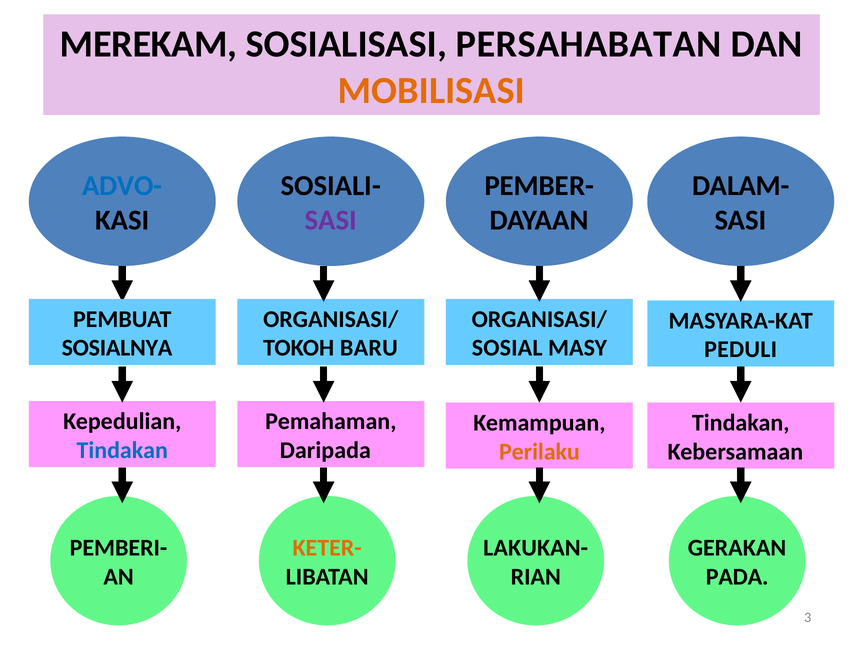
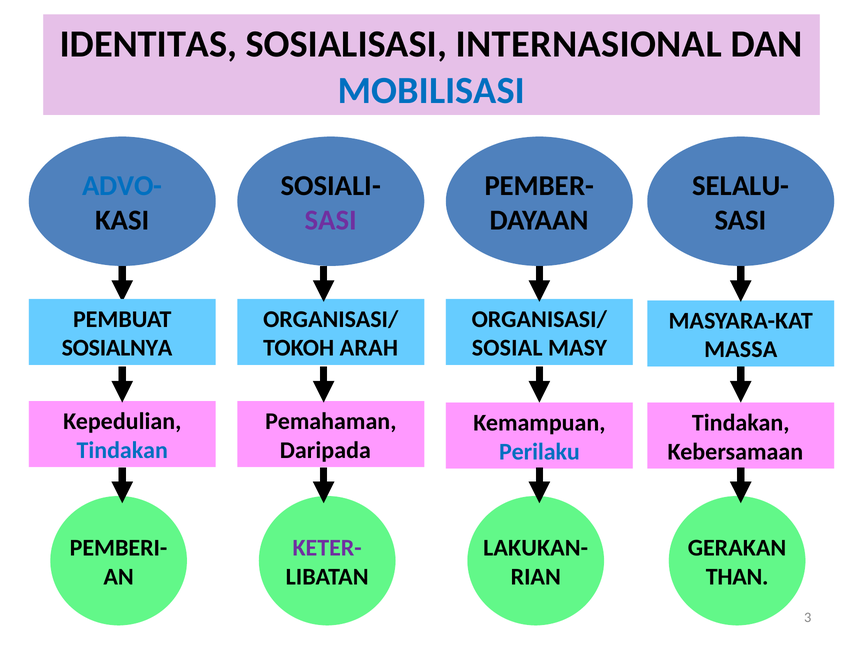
MEREKAM: MEREKAM -> IDENTITAS
PERSAHABATAN: PERSAHABATAN -> INTERNASIONAL
MOBILISASI colour: orange -> blue
DALAM-: DALAM- -> SELALU-
BARU: BARU -> ARAH
PEDULI: PEDULI -> MASSA
Perilaku colour: orange -> blue
KETER- colour: orange -> purple
PADA: PADA -> THAN
